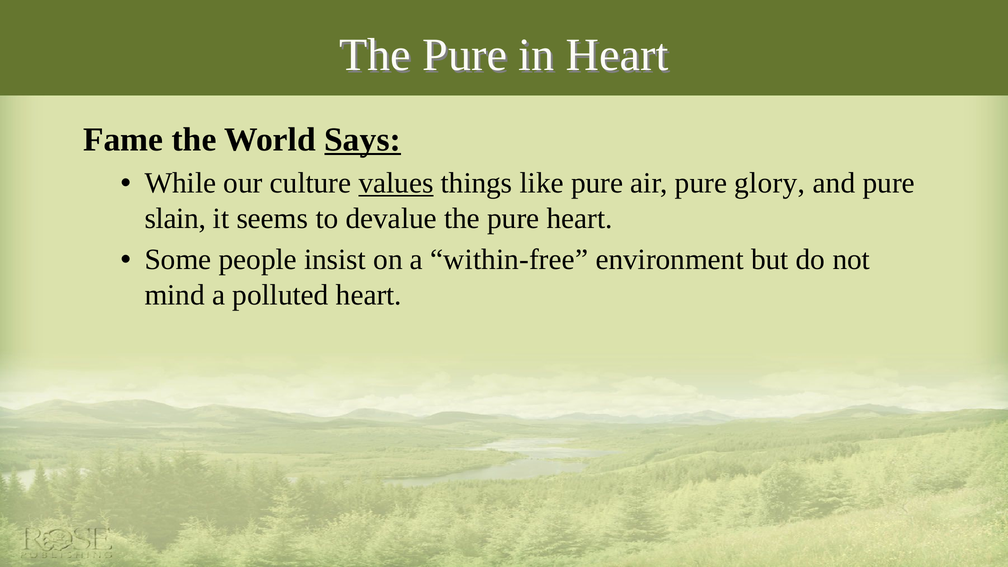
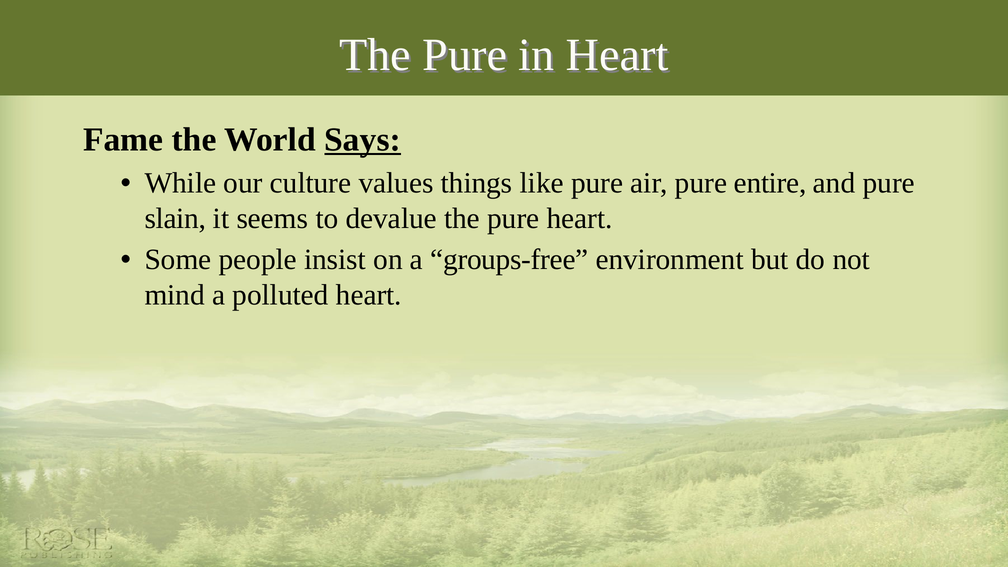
values underline: present -> none
glory: glory -> entire
within-free: within-free -> groups-free
